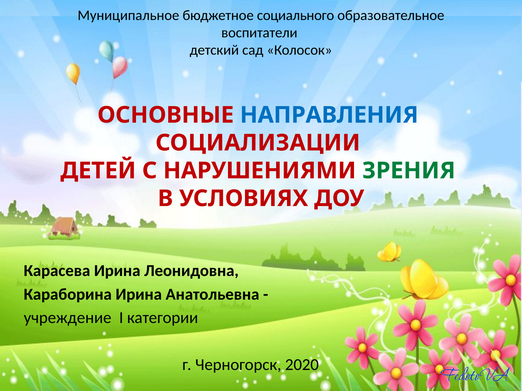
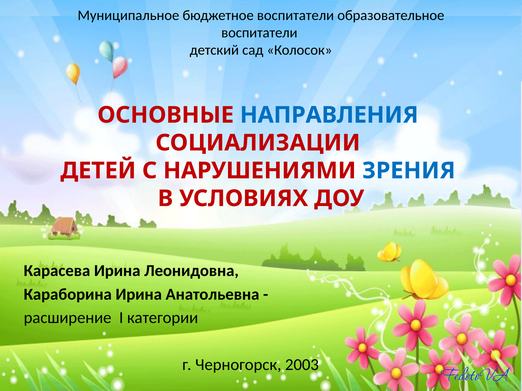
бюджетное социального: социального -> воспитатели
ЗРЕНИЯ colour: green -> blue
учреждение: учреждение -> расширение
2020: 2020 -> 2003
